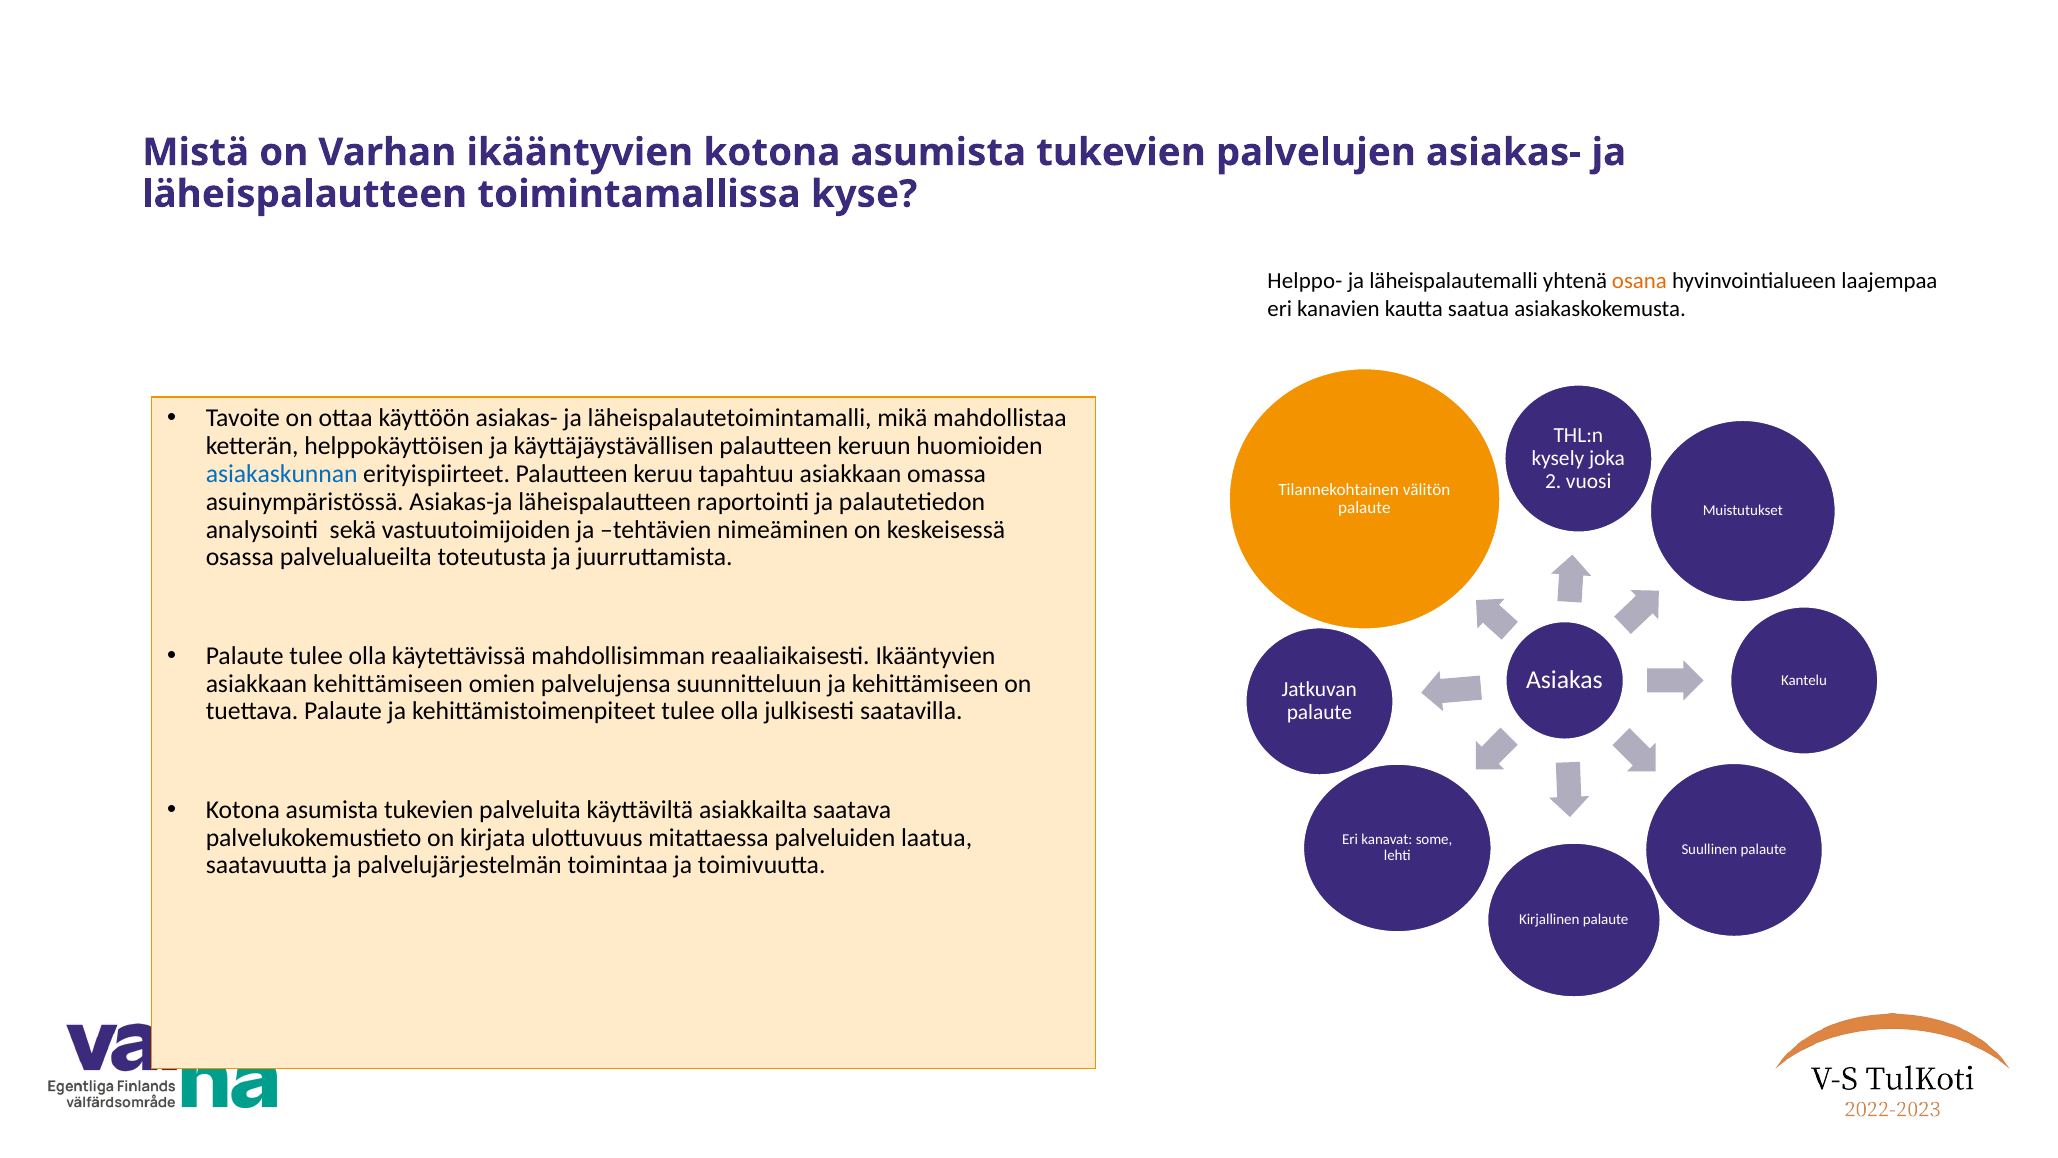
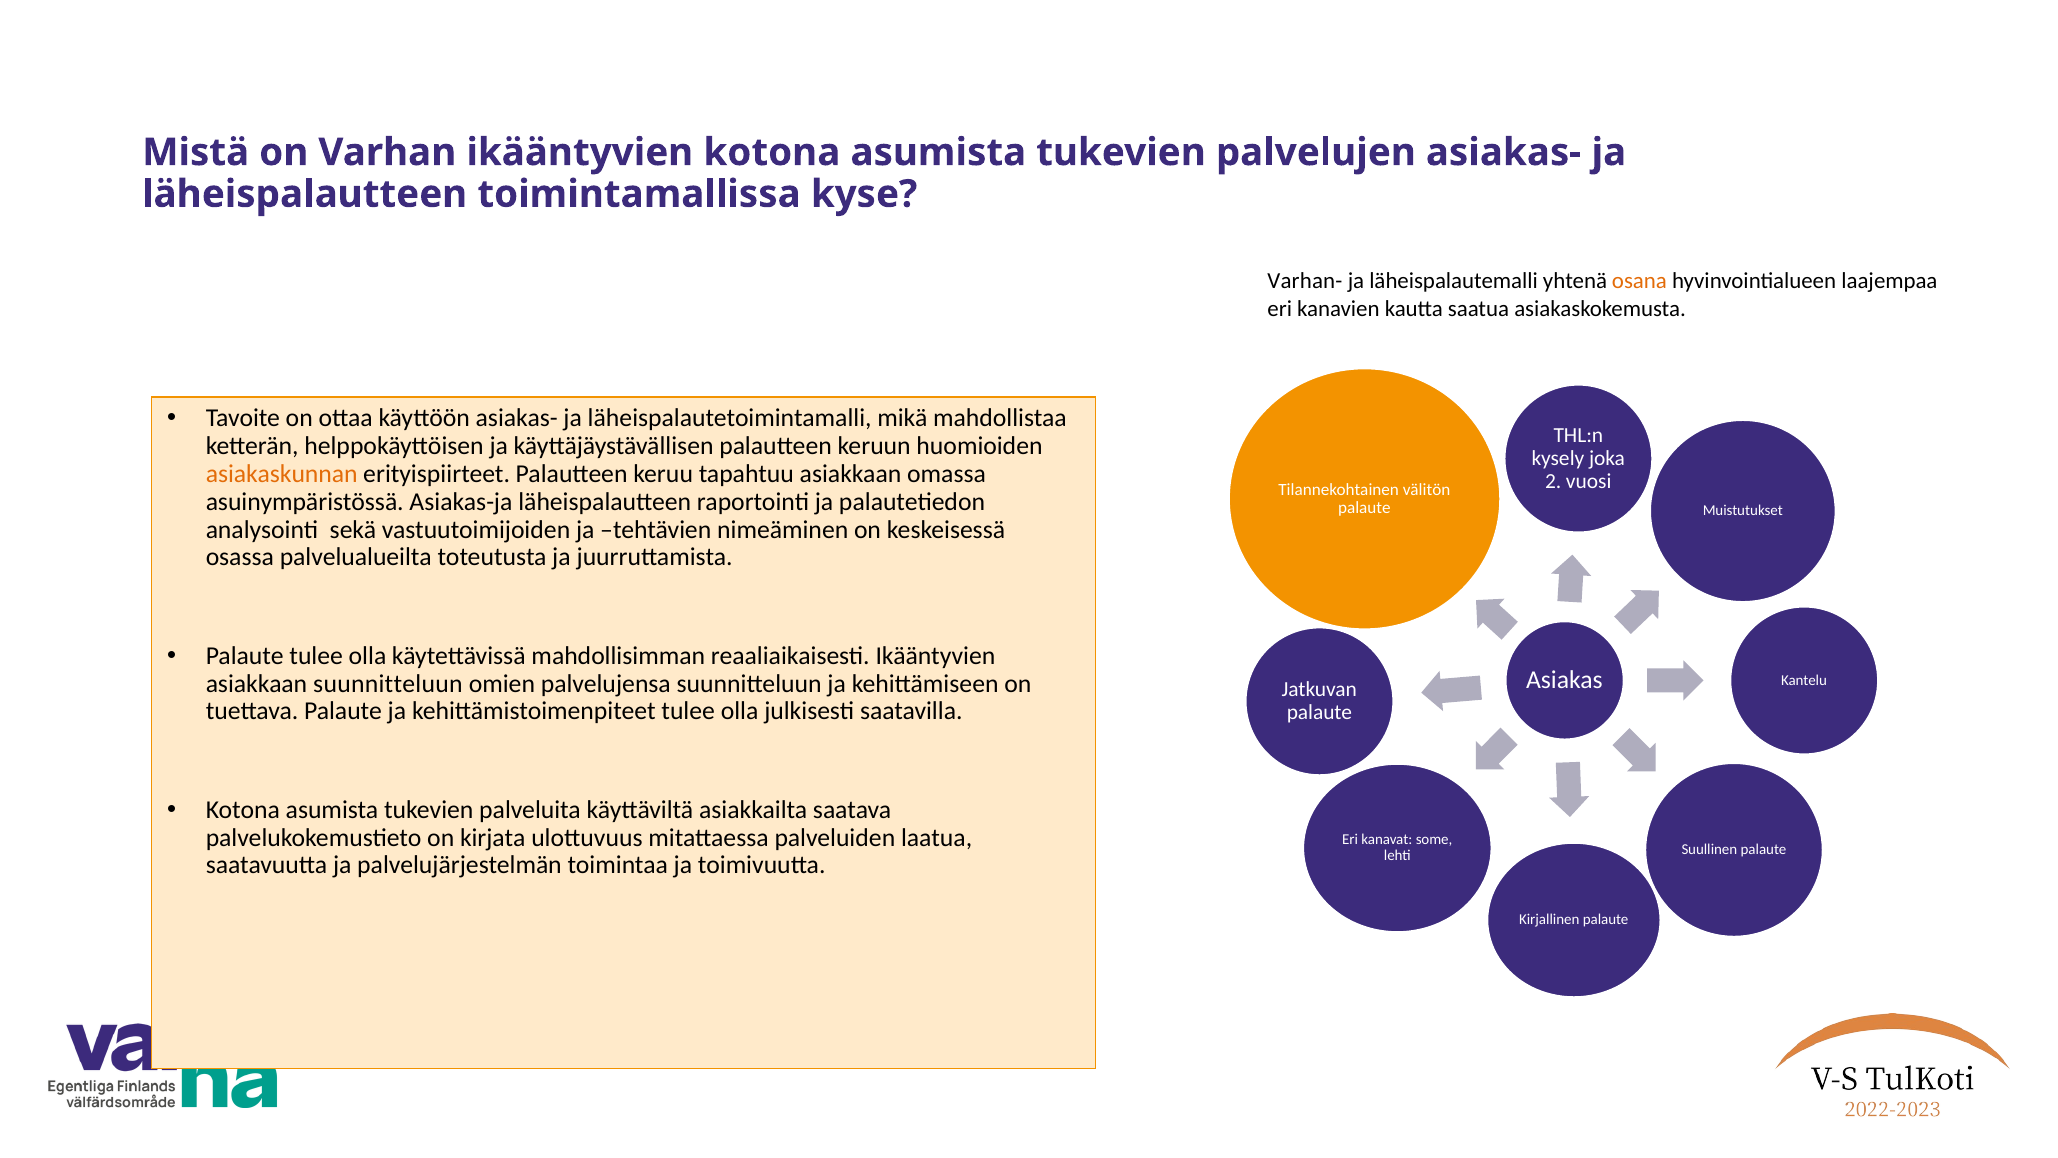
Helppo-: Helppo- -> Varhan-
asiakaskunnan colour: blue -> orange
asiakkaan kehittämiseen: kehittämiseen -> suunnitteluun
